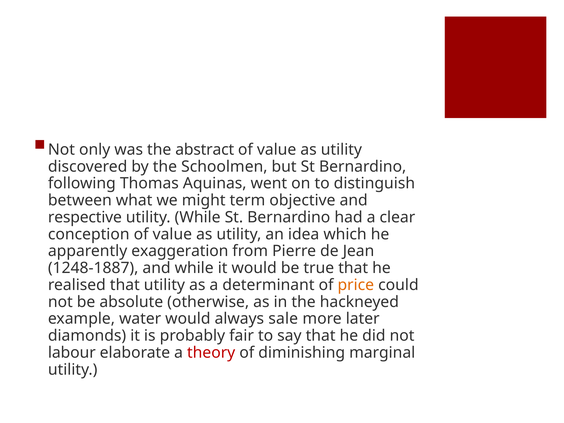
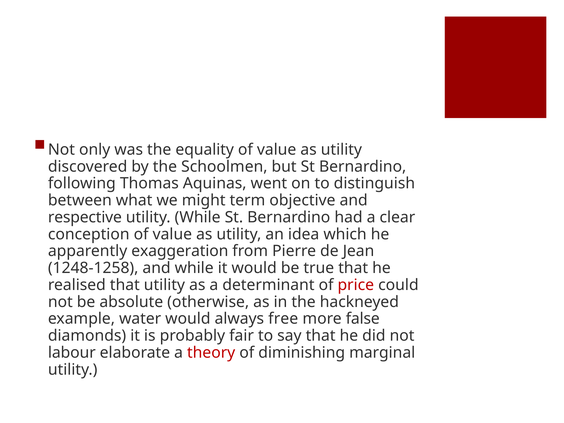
abstract: abstract -> equality
1248-1887: 1248-1887 -> 1248-1258
price colour: orange -> red
sale: sale -> free
later: later -> false
